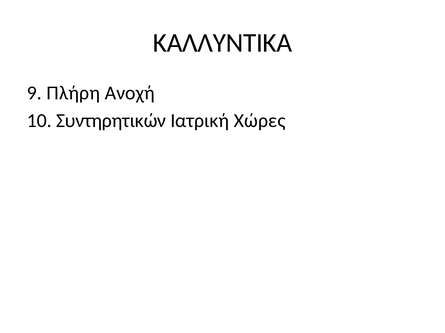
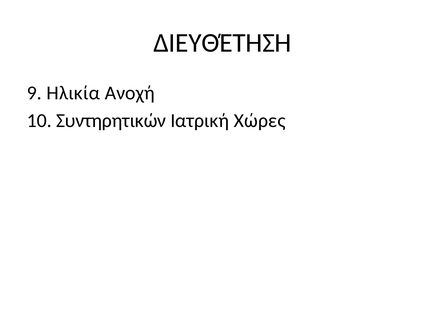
ΚΑΛΛΥΝΤΙΚΑ: ΚΑΛΛΥΝΤΙΚΑ -> ΔΙΕΥΘΈΤΗΣΗ
Πλήρη: Πλήρη -> Ηλικία
